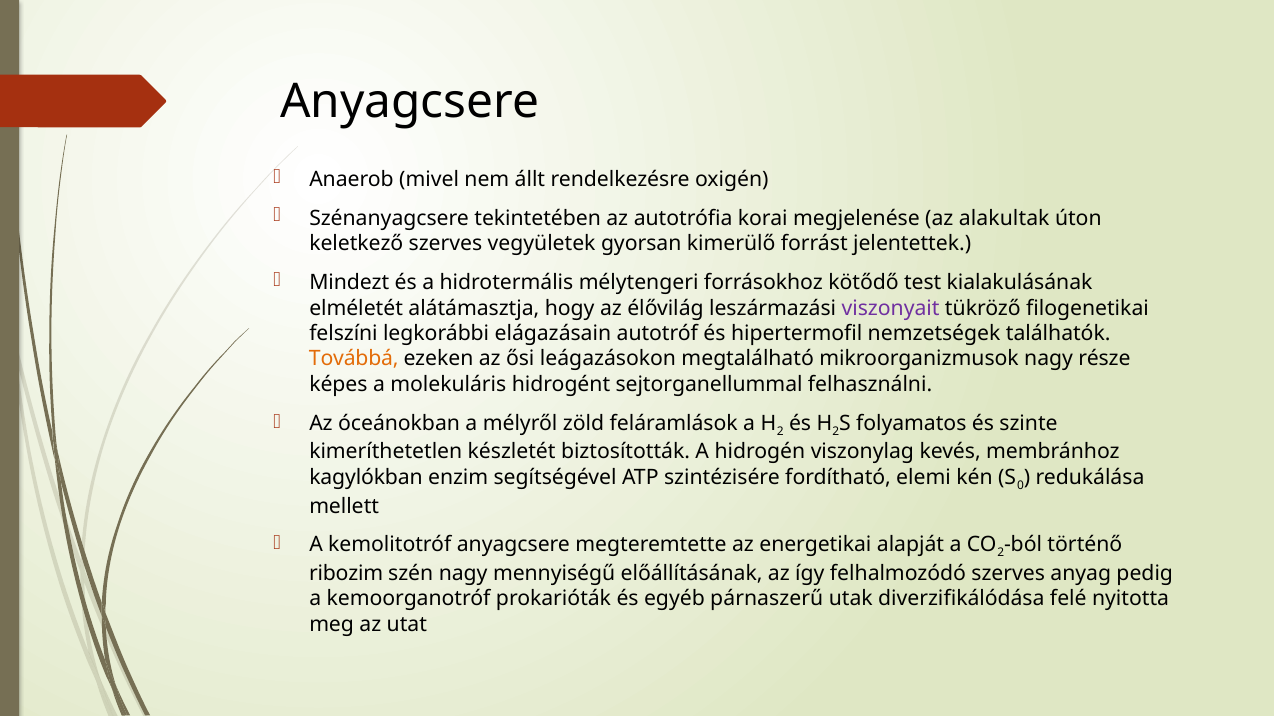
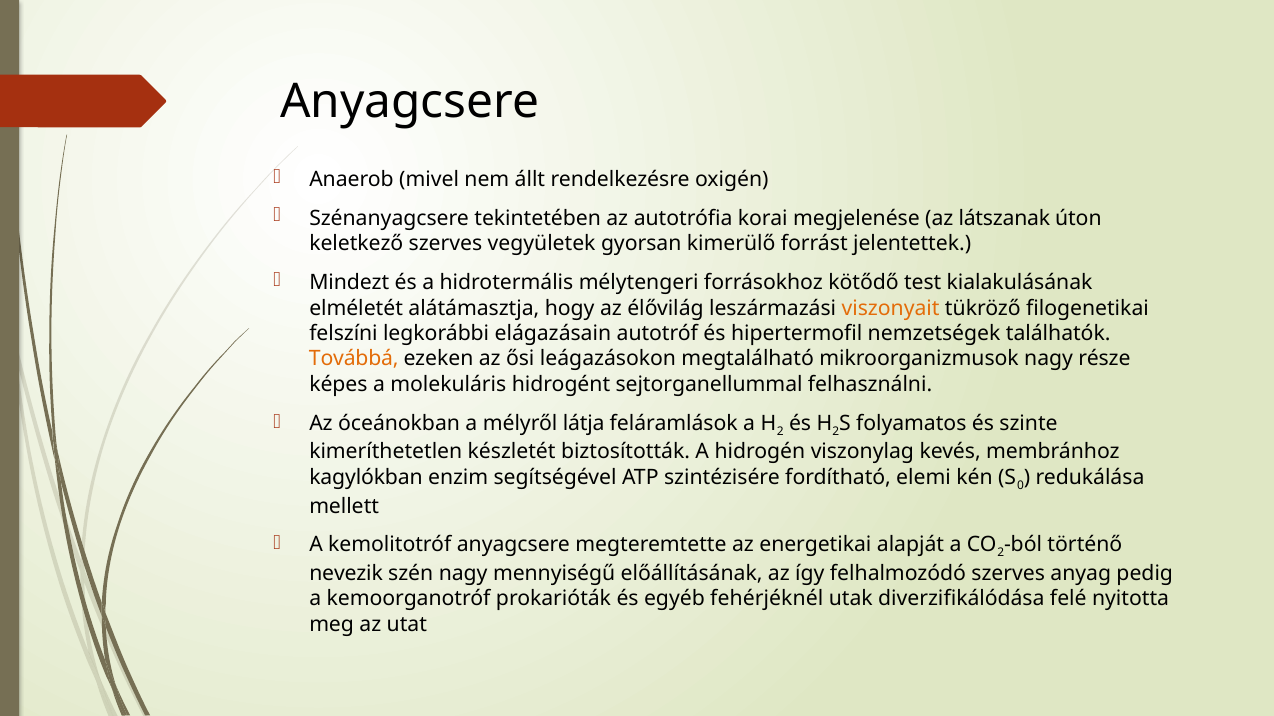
alakultak: alakultak -> látszanak
viszonyait colour: purple -> orange
zöld: zöld -> látja
ribozim: ribozim -> nevezik
párnaszerű: párnaszerű -> fehérjéknél
